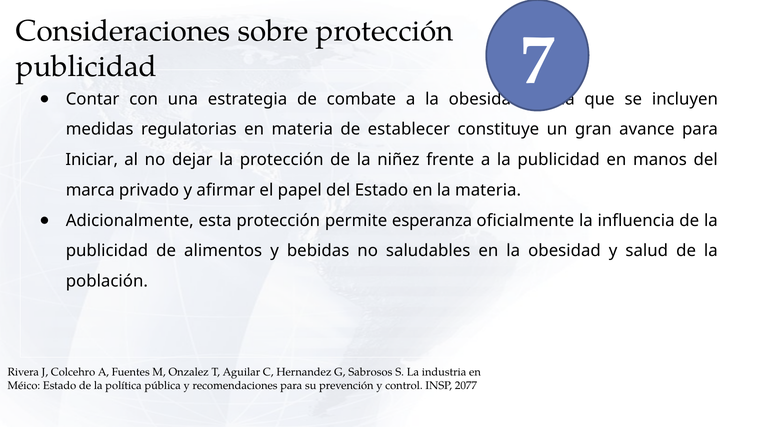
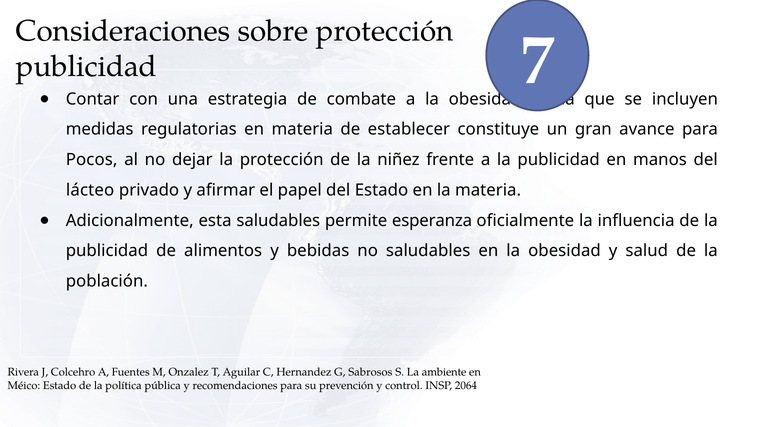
Iniciar: Iniciar -> Pocos
marca: marca -> lácteo
esta protección: protección -> saludables
industria: industria -> ambiente
2077: 2077 -> 2064
